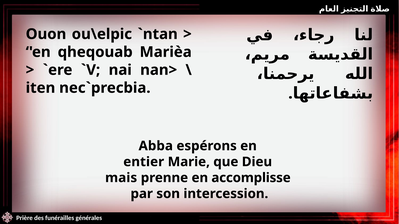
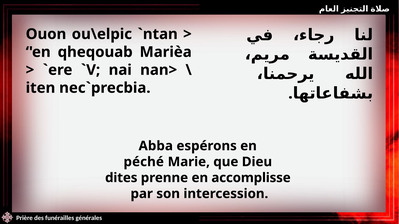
entier: entier -> péché
mais: mais -> dites
